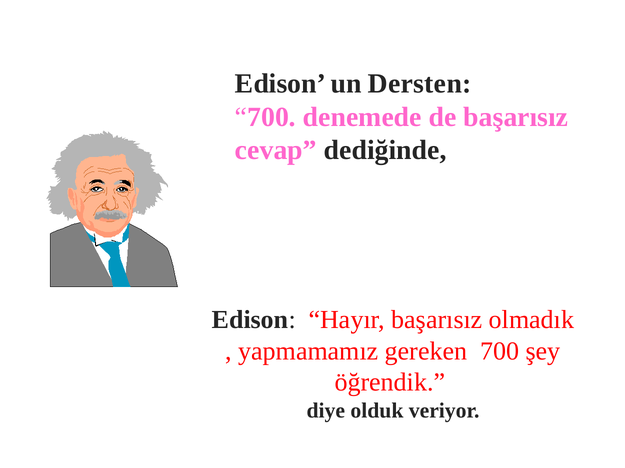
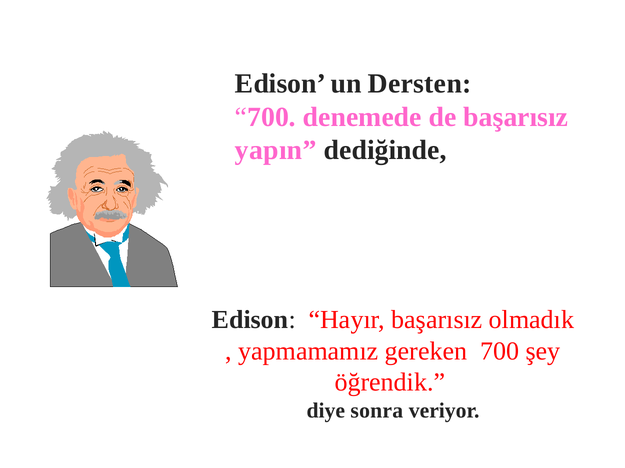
cevap: cevap -> yapın
olduk: olduk -> sonra
